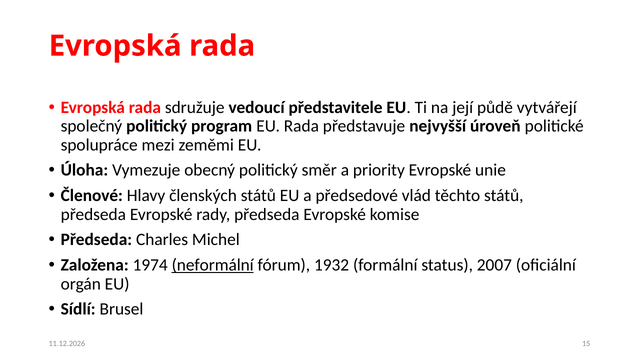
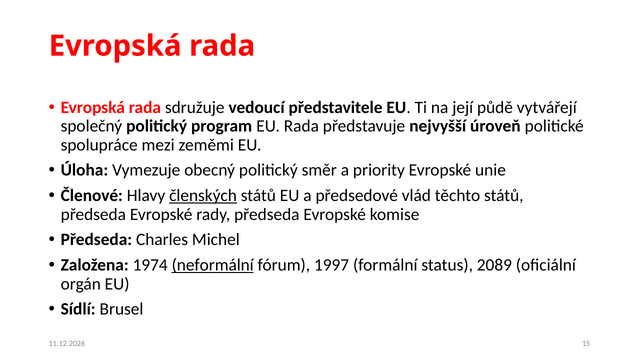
členských underline: none -> present
1932: 1932 -> 1997
2007: 2007 -> 2089
